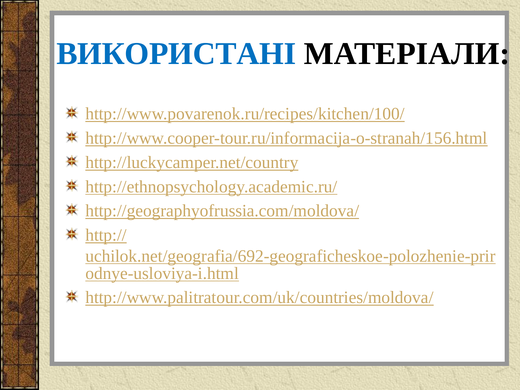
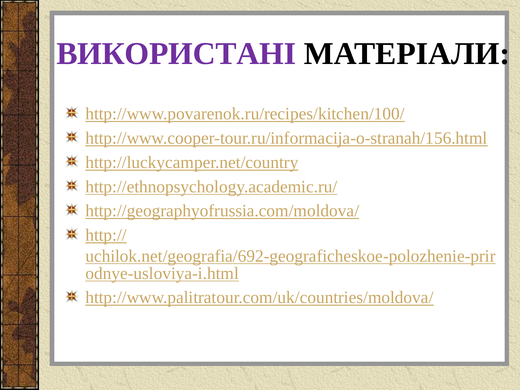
ВИКОРИСТАНІ colour: blue -> purple
